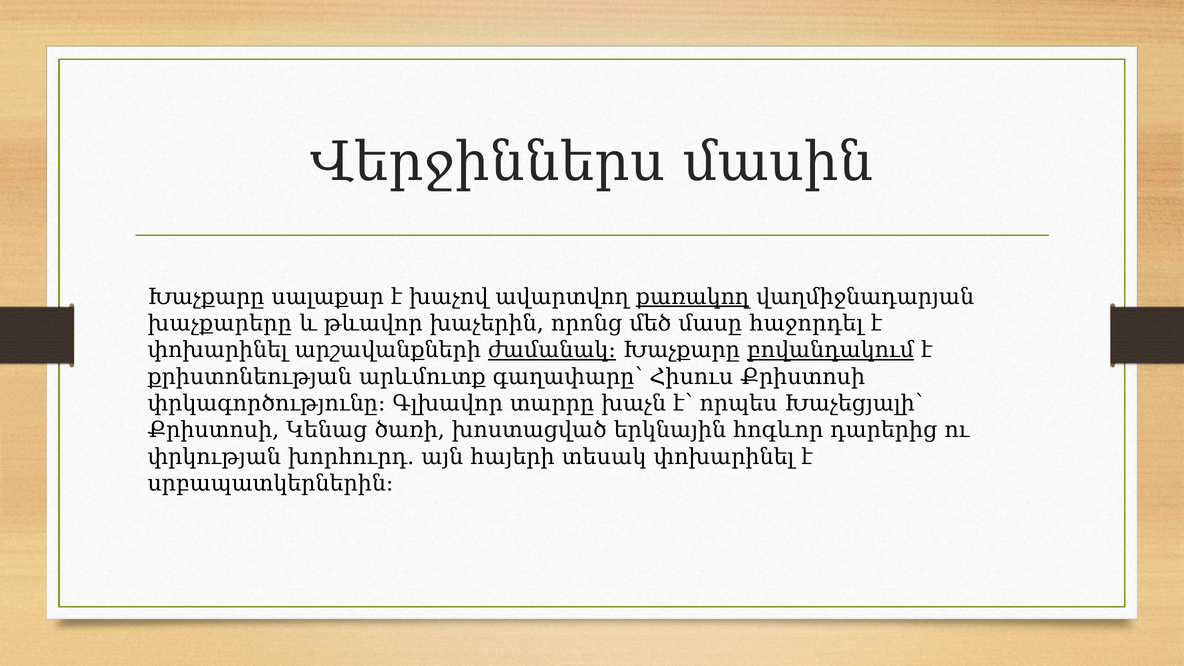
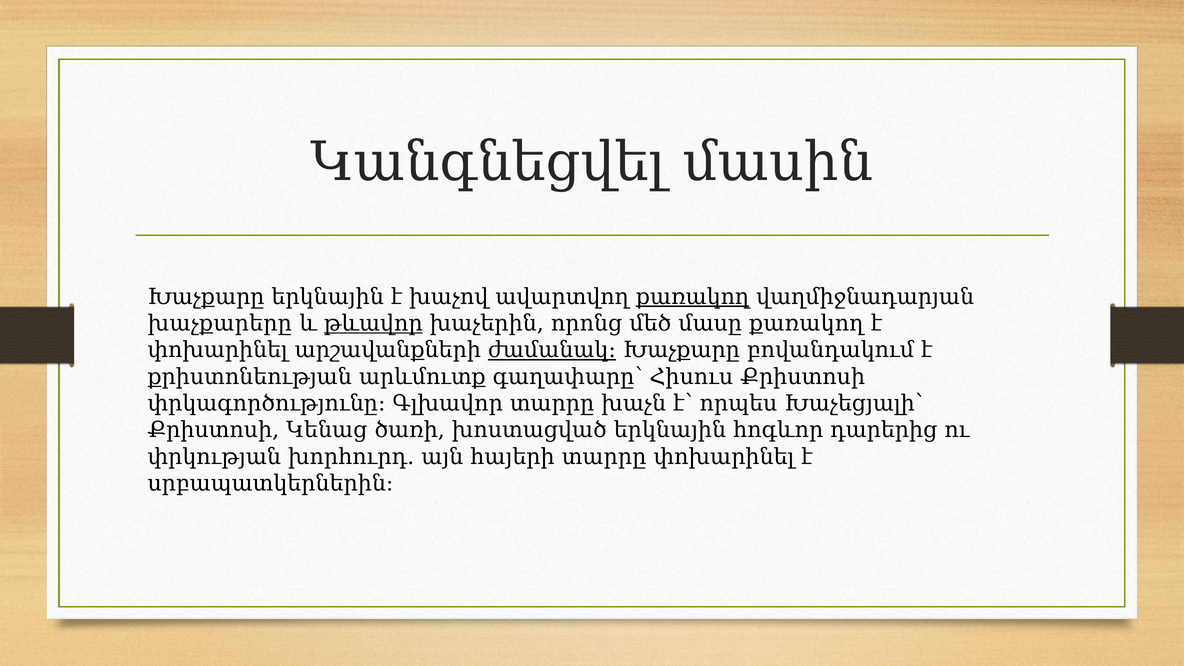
Վերջիններս: Վերջիններս -> Կանգնեցվել
Խաչքարը սալաքար: սալաքար -> երկնային
թևավոր underline: none -> present
մասը հաջորդել: հաջորդել -> քառակող
բովանդակում underline: present -> none
հայերի տեսակ: տեսակ -> տարրը
